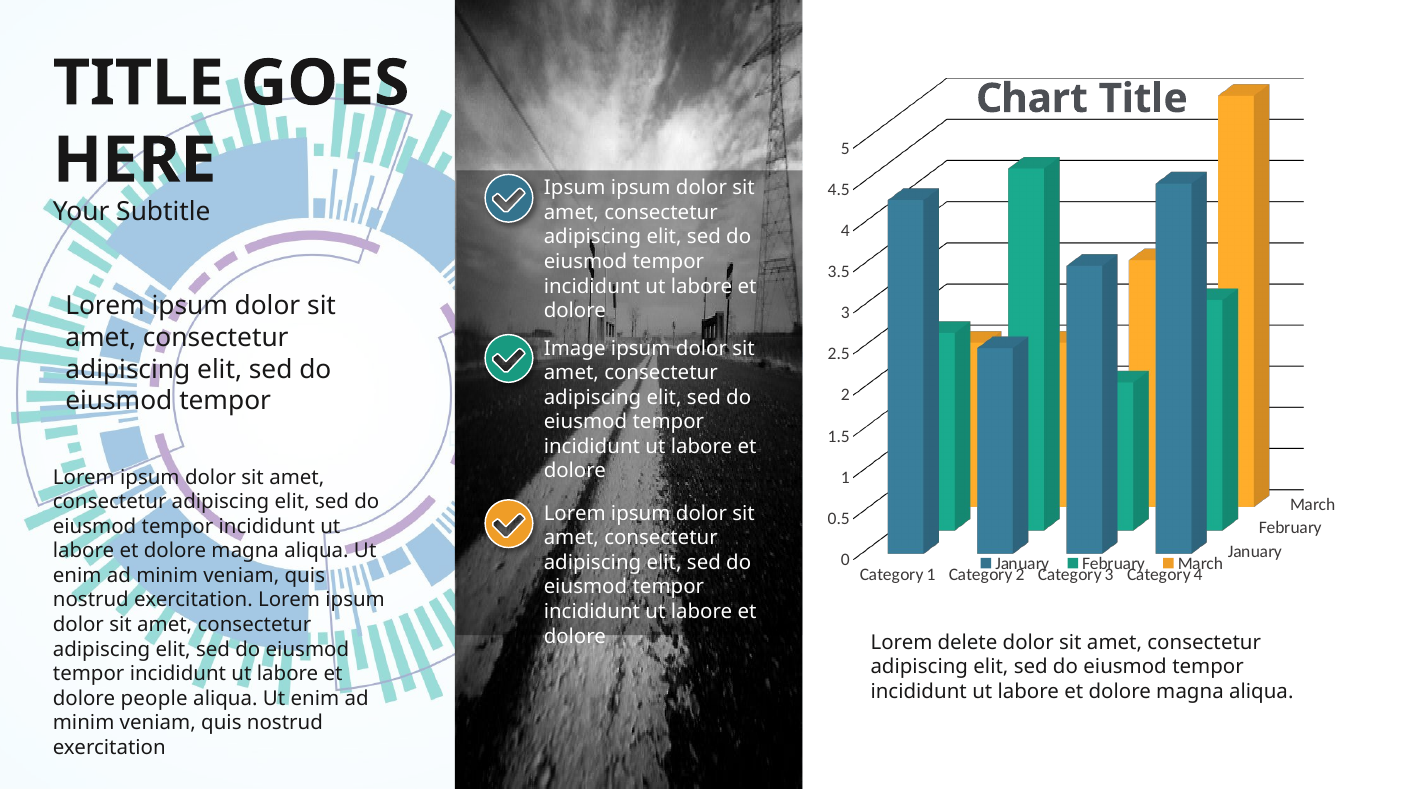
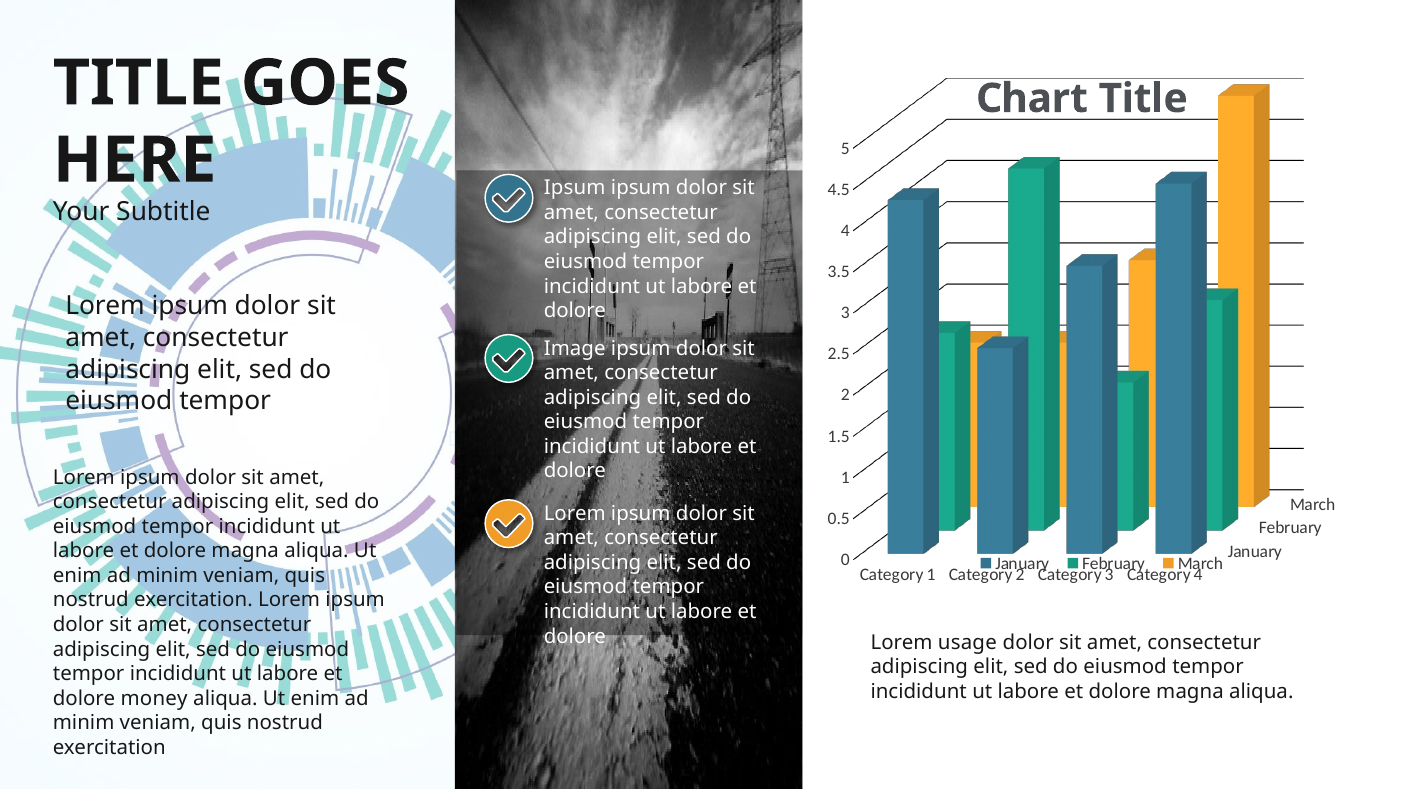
delete: delete -> usage
people: people -> money
